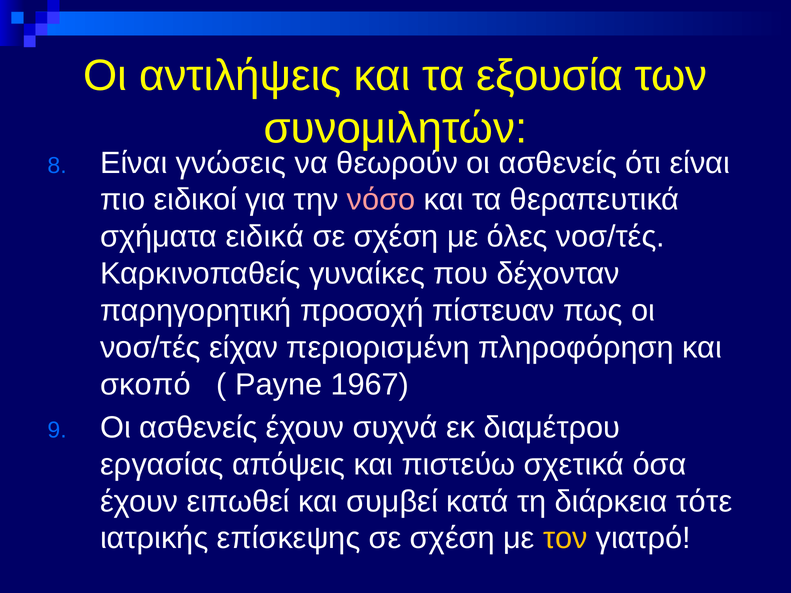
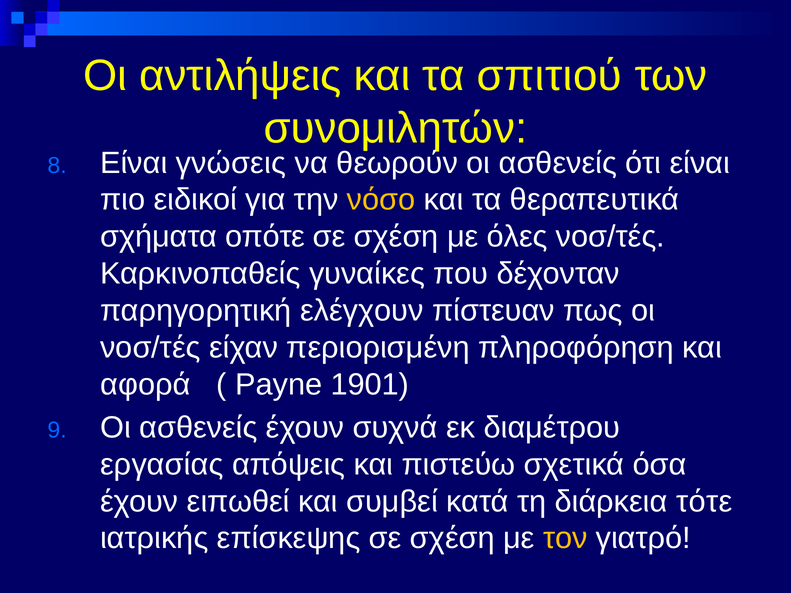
εξουσία: εξουσία -> σπιτιού
νόσο colour: pink -> yellow
ειδικά: ειδικά -> οπότε
προσοχή: προσοχή -> ελέγχουν
σκοπό: σκοπό -> αφορά
1967: 1967 -> 1901
